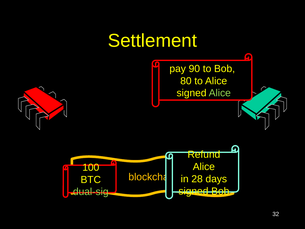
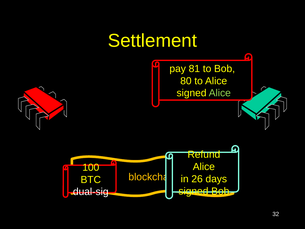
90: 90 -> 81
28: 28 -> 26
dual-sig colour: light green -> white
